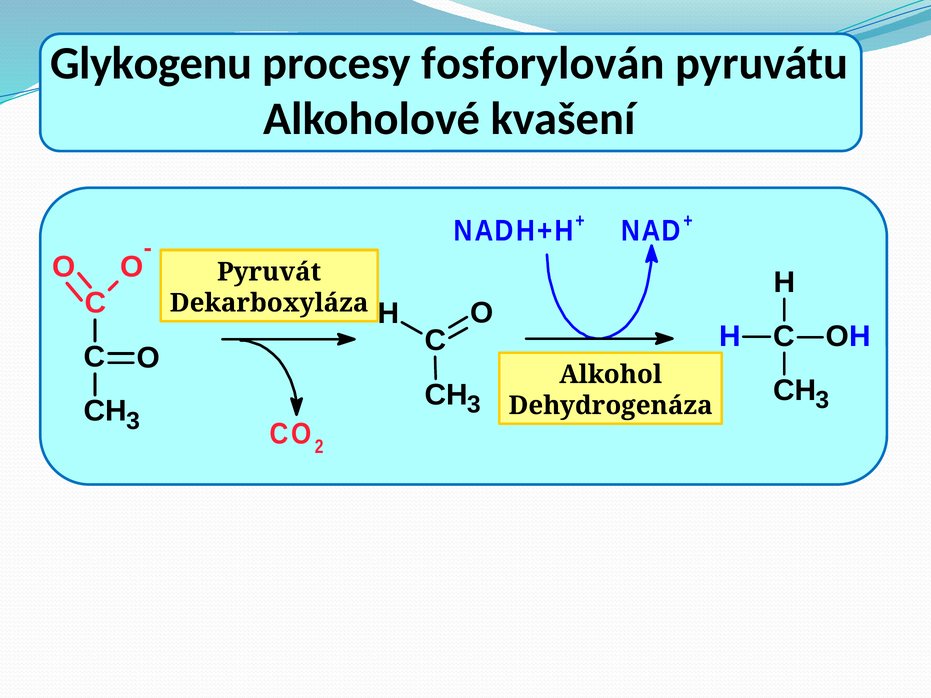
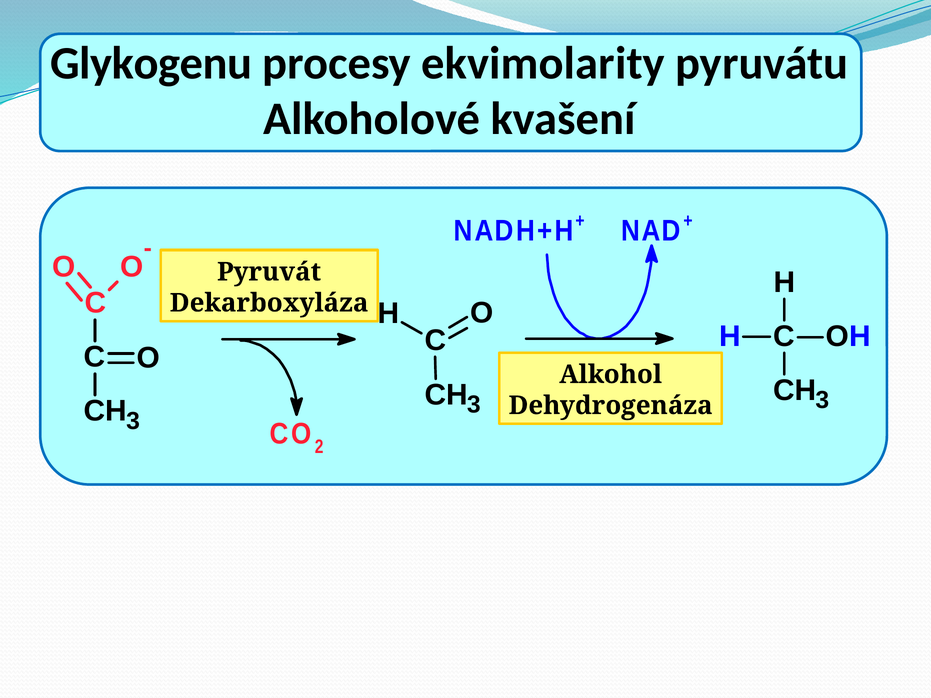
fosforylován: fosforylován -> ekvimolarity
